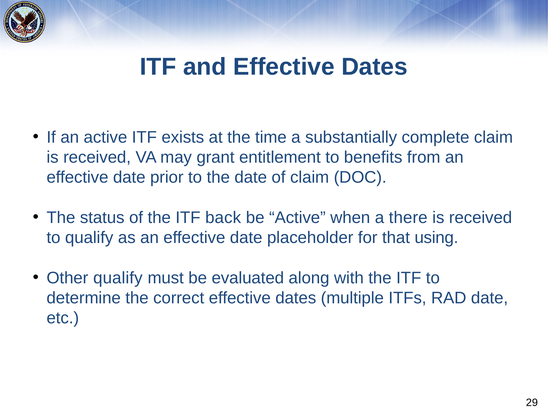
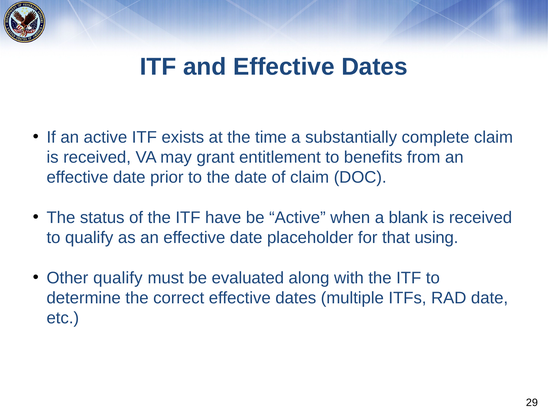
back: back -> have
there: there -> blank
